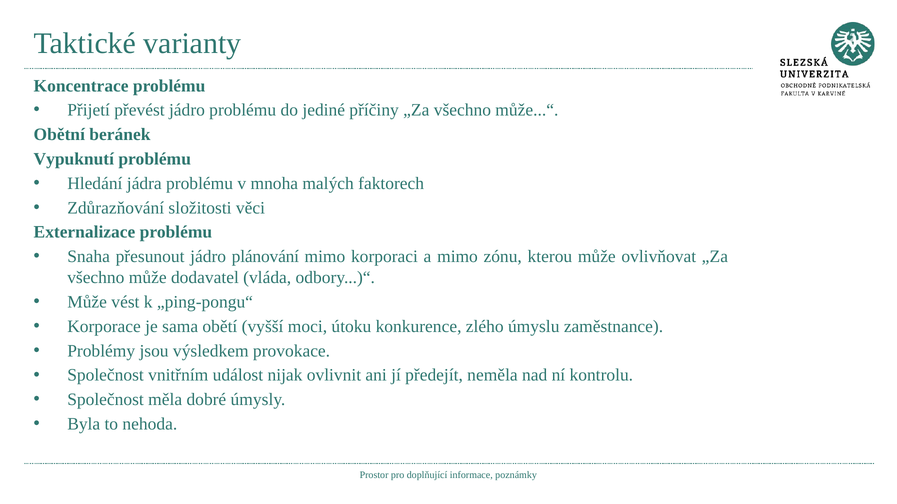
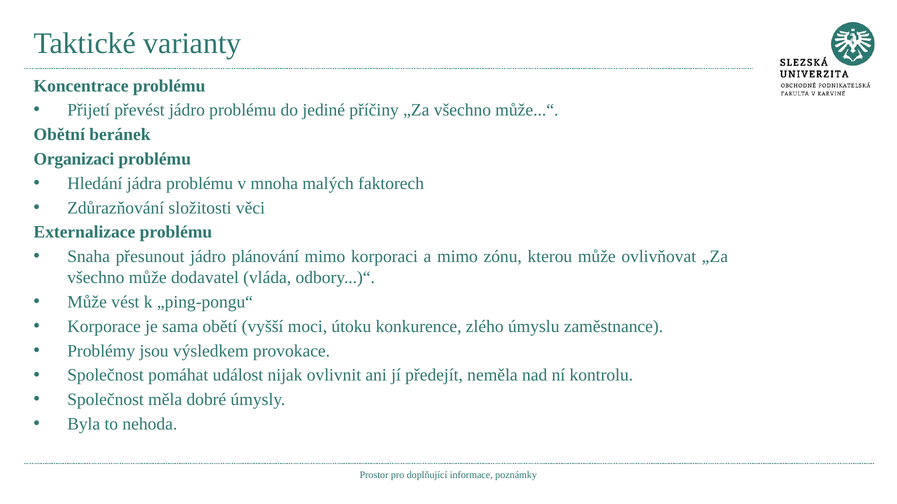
Vypuknutí: Vypuknutí -> Organizaci
vnitřním: vnitřním -> pomáhat
